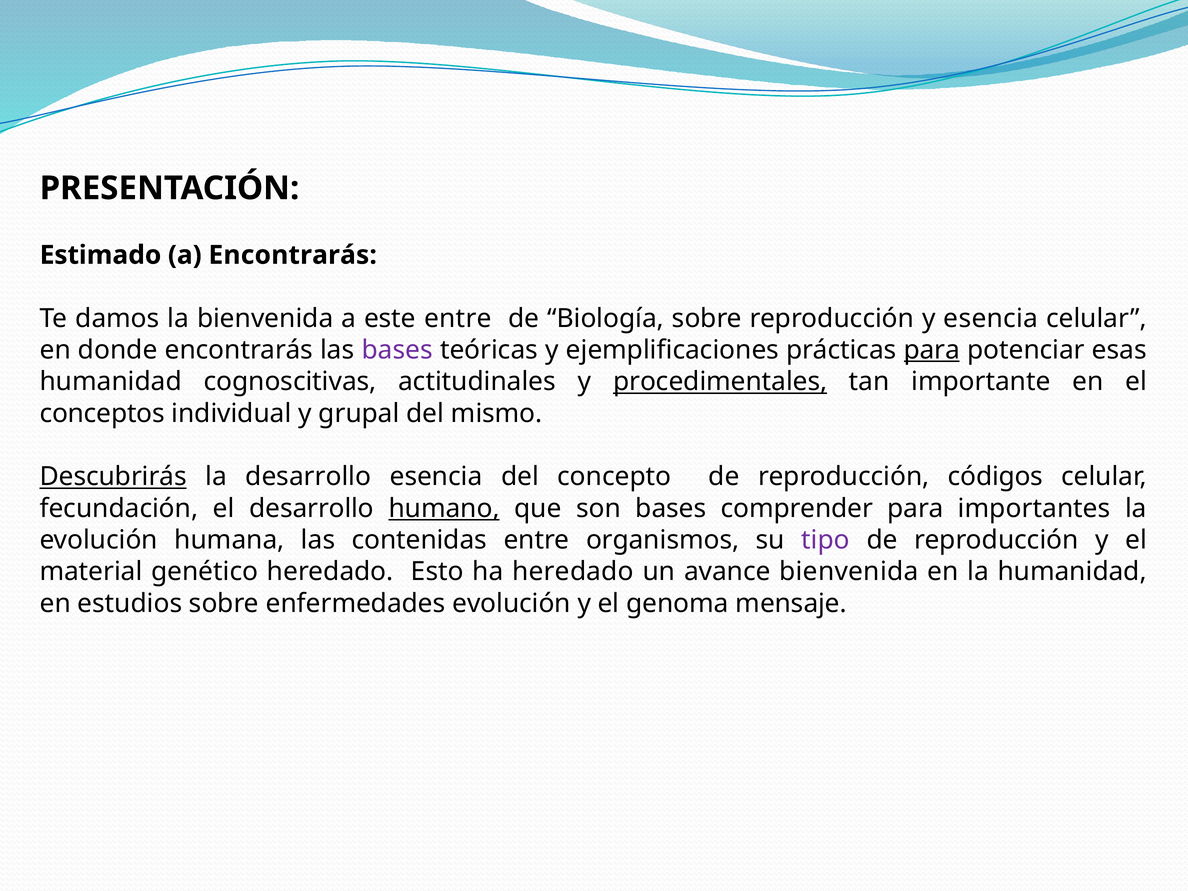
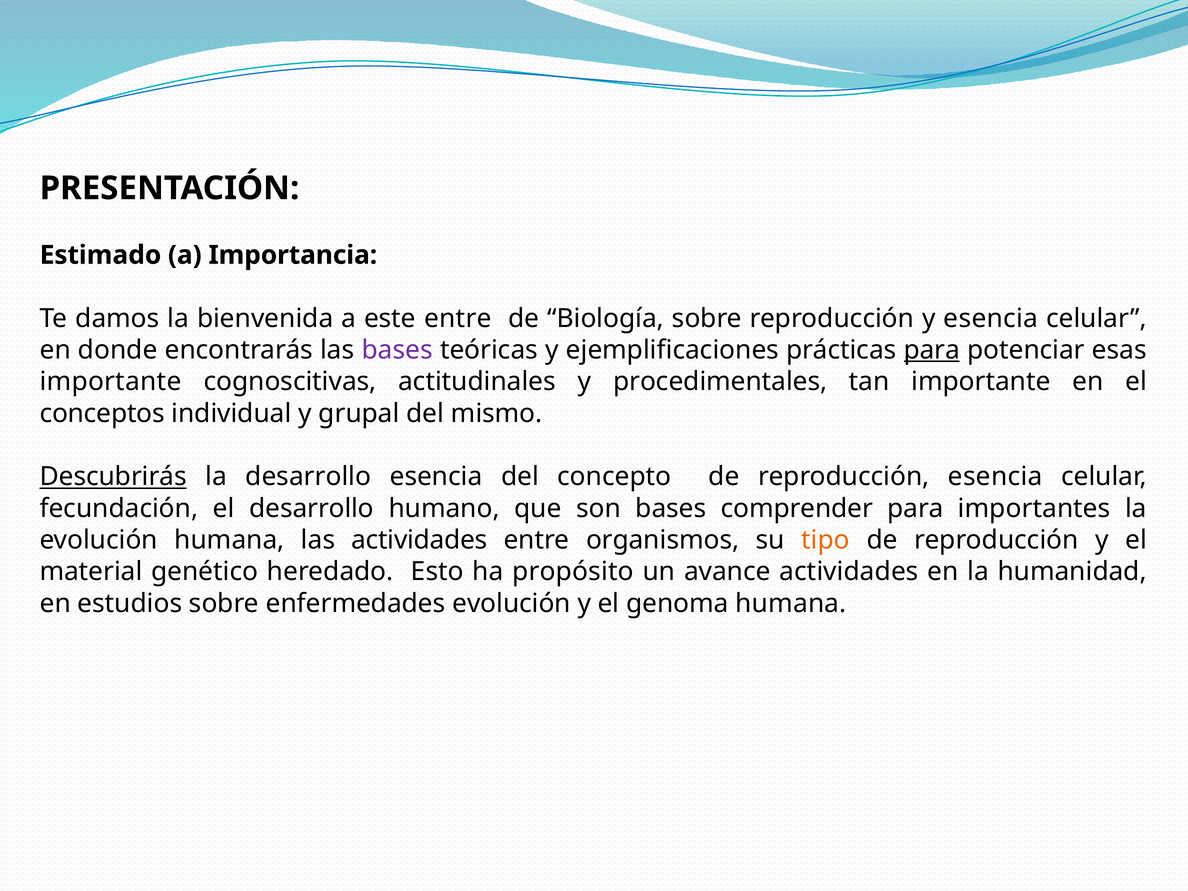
a Encontrarás: Encontrarás -> Importancia
humanidad at (111, 382): humanidad -> importante
procedimentales underline: present -> none
reproducción códigos: códigos -> esencia
humano underline: present -> none
las contenidas: contenidas -> actividades
tipo colour: purple -> orange
ha heredado: heredado -> propósito
avance bienvenida: bienvenida -> actividades
genoma mensaje: mensaje -> humana
